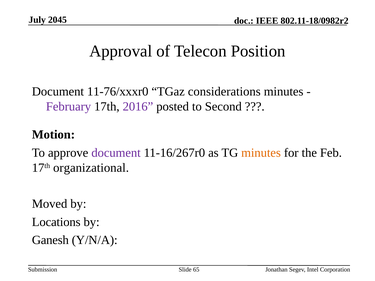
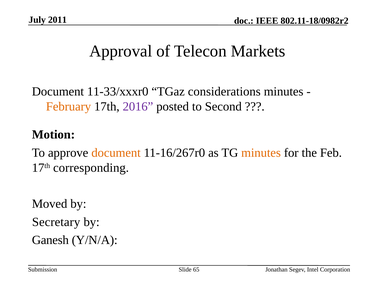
2045: 2045 -> 2011
Position: Position -> Markets
11-76/xxxr0: 11-76/xxxr0 -> 11-33/xxxr0
February colour: purple -> orange
document at (116, 153) colour: purple -> orange
organizational: organizational -> corresponding
Locations: Locations -> Secretary
